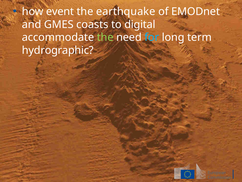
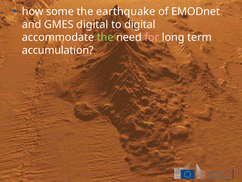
event: event -> some
GMES coasts: coasts -> digital
for colour: light blue -> pink
hydrographic: hydrographic -> accumulation
